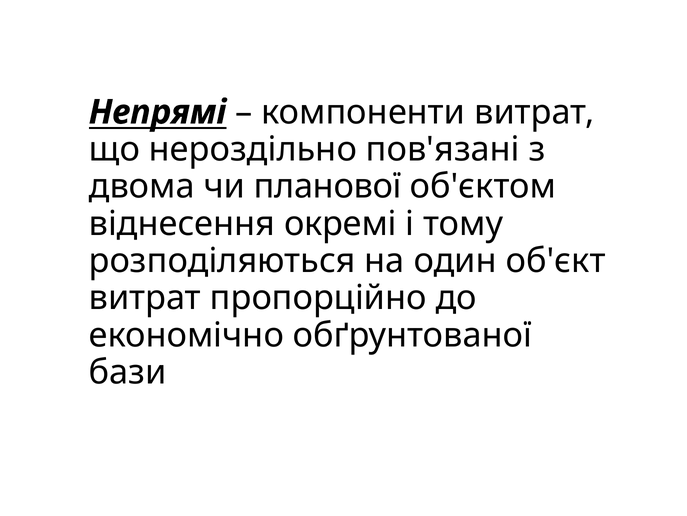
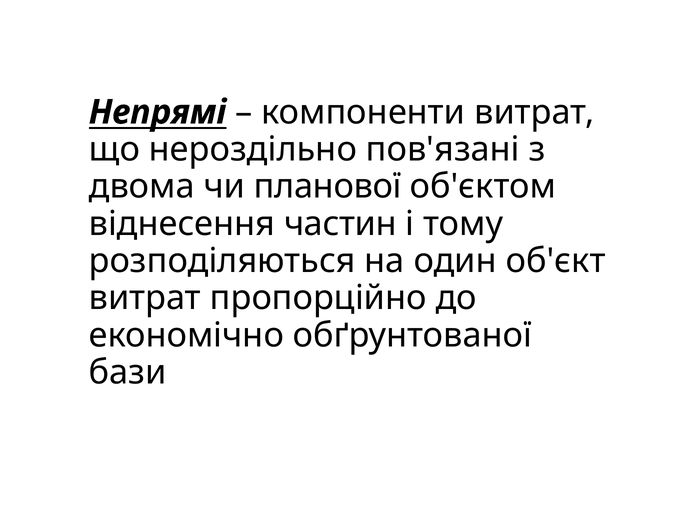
окремі: окремі -> частин
